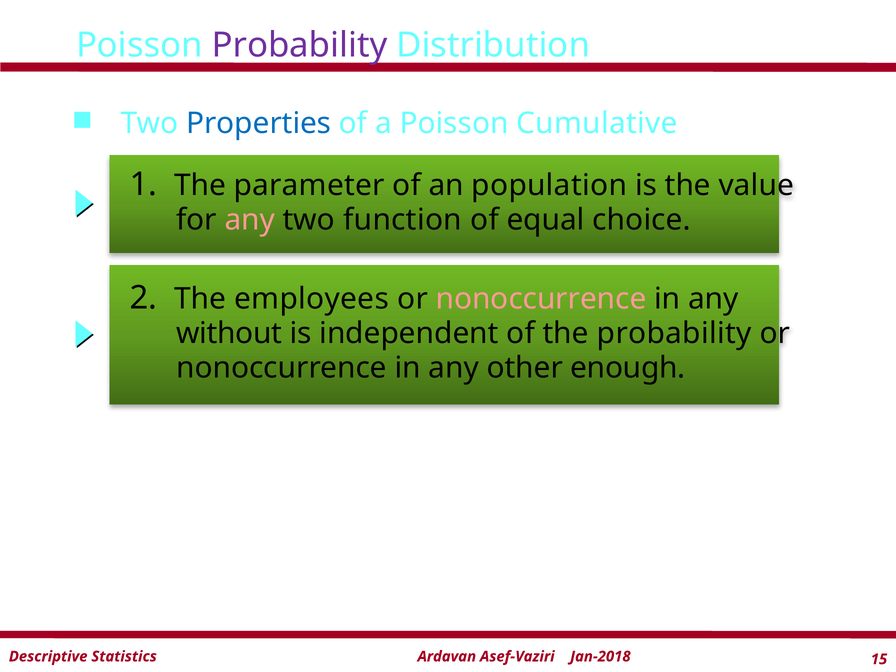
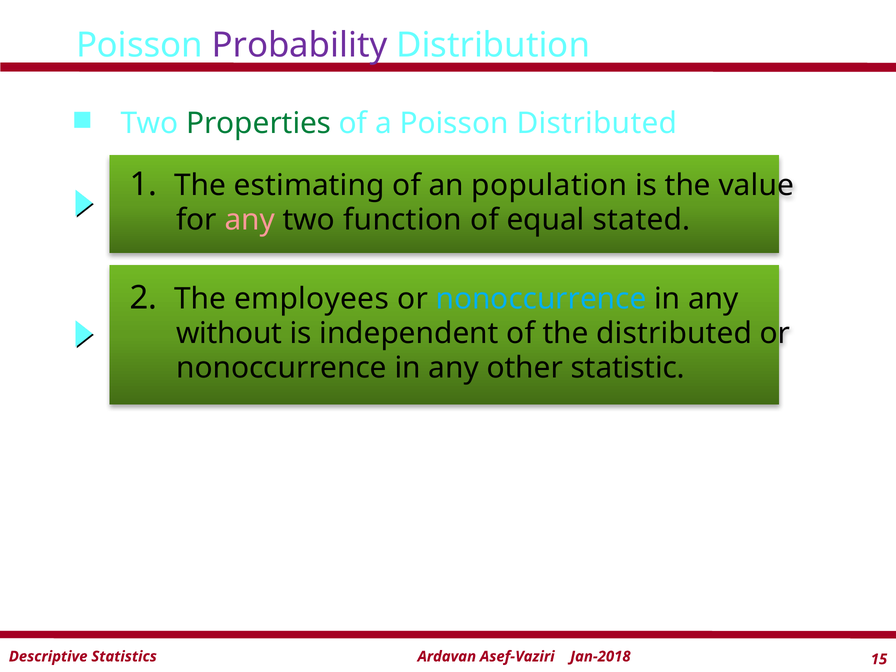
Properties colour: blue -> green
Poisson Cumulative: Cumulative -> Distributed
parameter: parameter -> estimating
choice: choice -> stated
nonoccurrence at (541, 299) colour: pink -> light blue
the probability: probability -> distributed
enough: enough -> statistic
